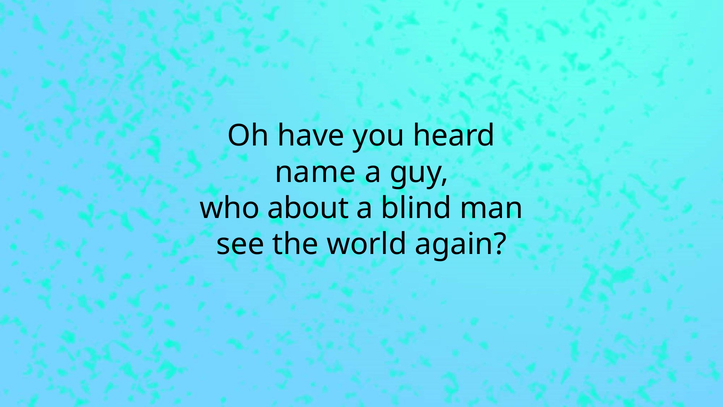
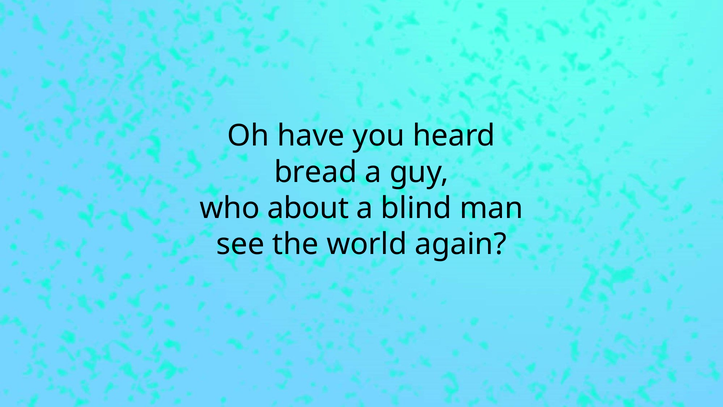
name: name -> bread
